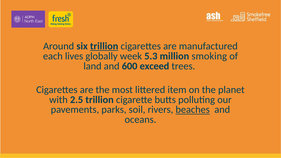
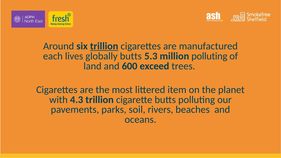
globally week: week -> butts
million smoking: smoking -> polluting
2.5: 2.5 -> 4.3
beaches underline: present -> none
